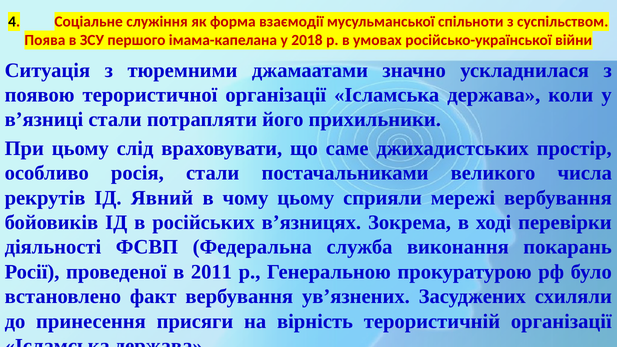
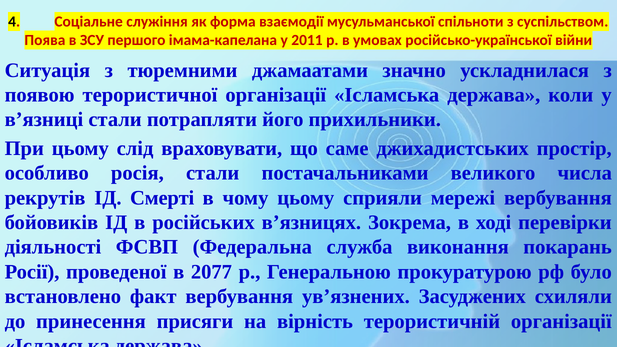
2018: 2018 -> 2011
Явний: Явний -> Смерті
2011: 2011 -> 2077
